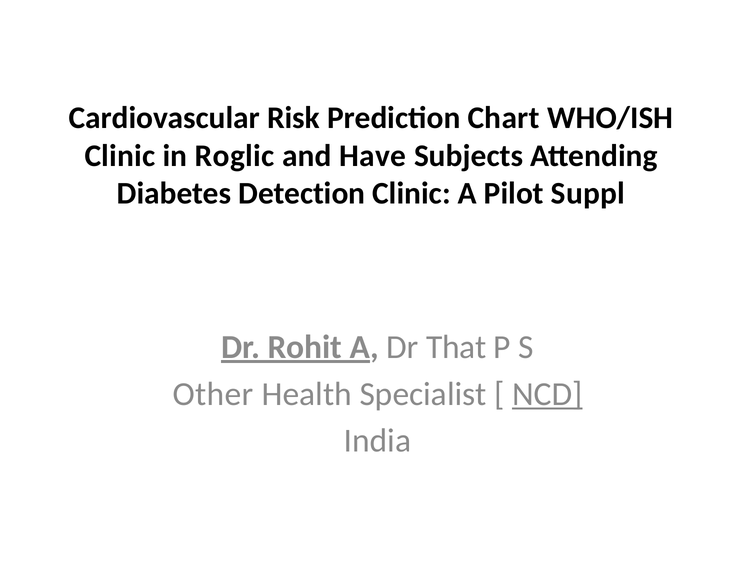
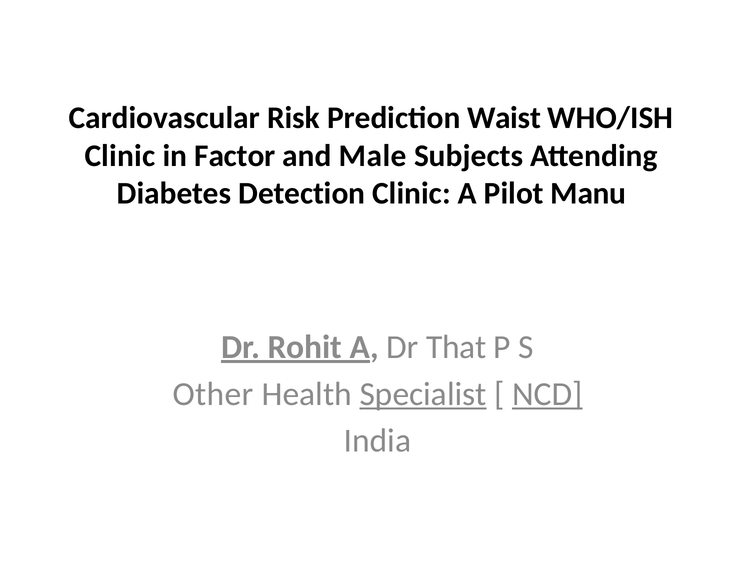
Chart: Chart -> Waist
Roglic: Roglic -> Factor
Have: Have -> Male
Suppl: Suppl -> Manu
Specialist underline: none -> present
